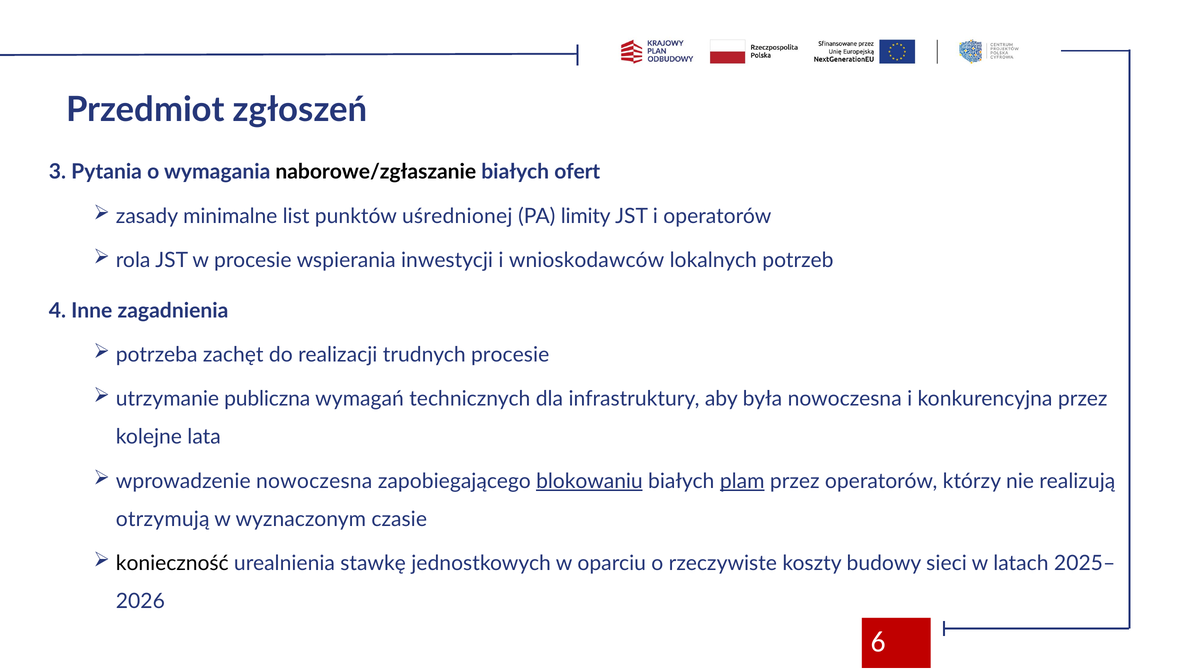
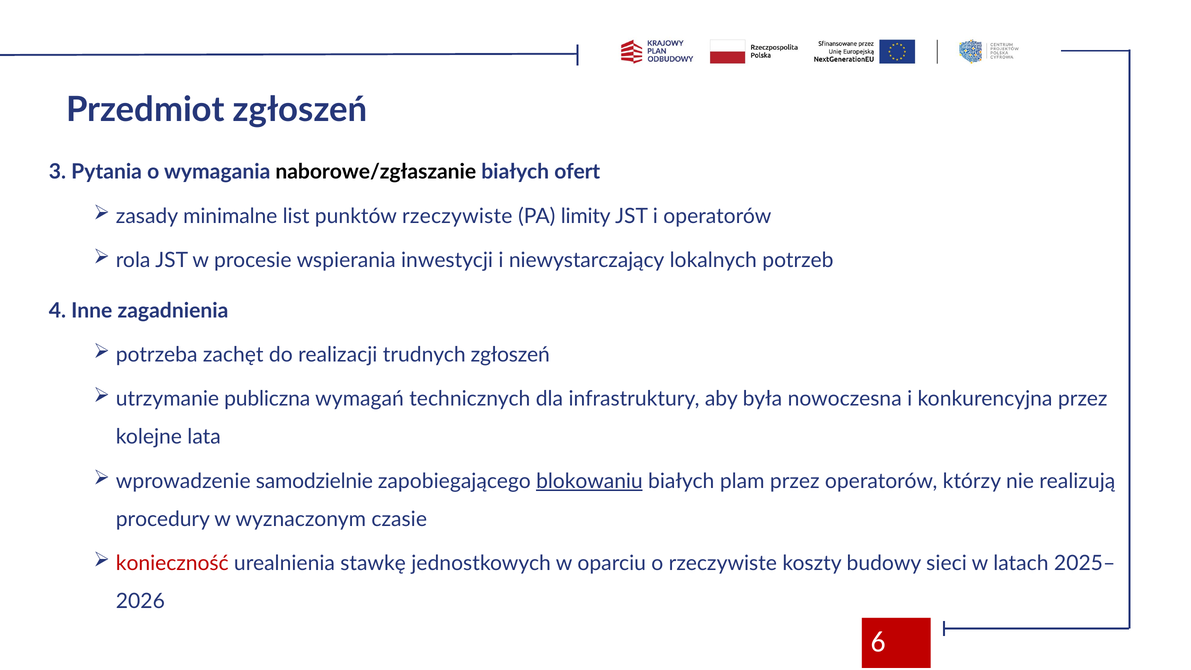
punktów uśrednionej: uśrednionej -> rzeczywiste
wnioskodawców: wnioskodawców -> niewystarczający
trudnych procesie: procesie -> zgłoszeń
wprowadzenie nowoczesna: nowoczesna -> samodzielnie
plam underline: present -> none
otrzymują: otrzymują -> procedury
konieczność colour: black -> red
